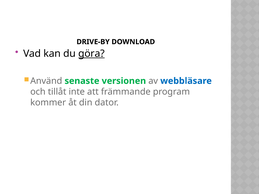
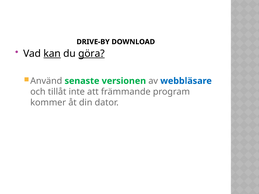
kan underline: none -> present
